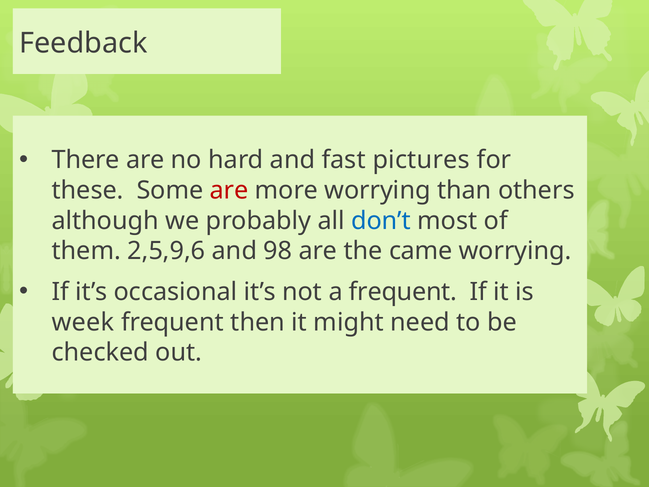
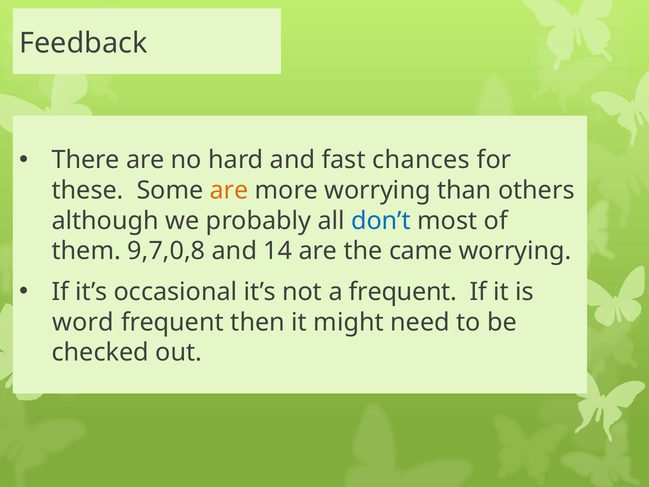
pictures: pictures -> chances
are at (229, 190) colour: red -> orange
2,5,9,6: 2,5,9,6 -> 9,7,0,8
98: 98 -> 14
week: week -> word
